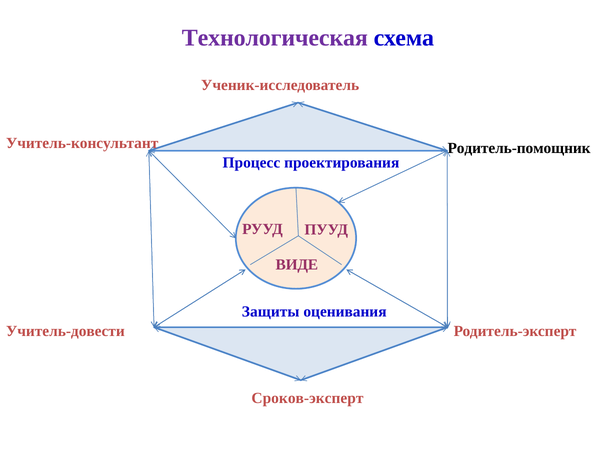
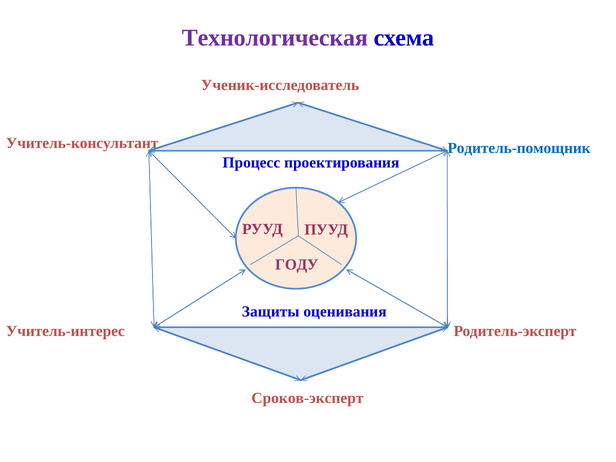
Родитель-помощник colour: black -> blue
ВИДЕ: ВИДЕ -> ГОДУ
Учитель-довести: Учитель-довести -> Учитель-интерес
